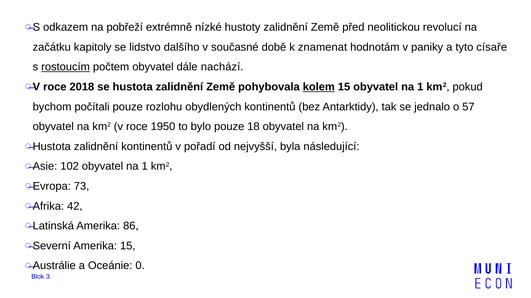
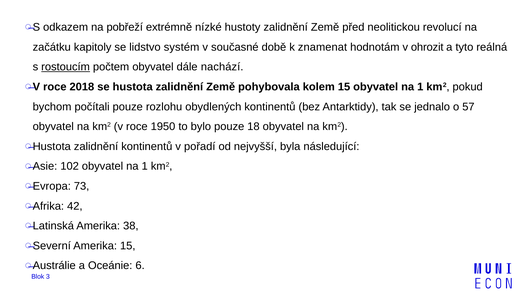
dalšího: dalšího -> systém
paniky: paniky -> ohrozit
císaře: císaře -> reálná
kolem underline: present -> none
86: 86 -> 38
0: 0 -> 6
